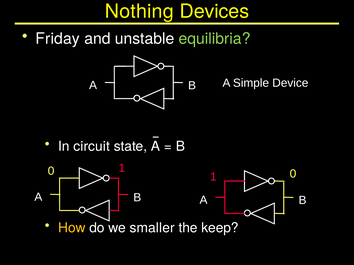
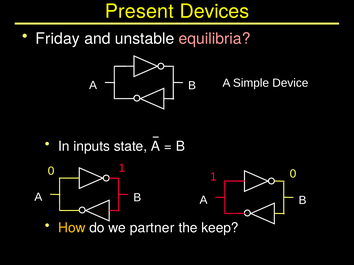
Nothing: Nothing -> Present
equilibria colour: light green -> pink
circuit: circuit -> inputs
smaller: smaller -> partner
